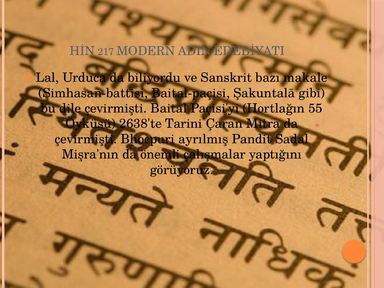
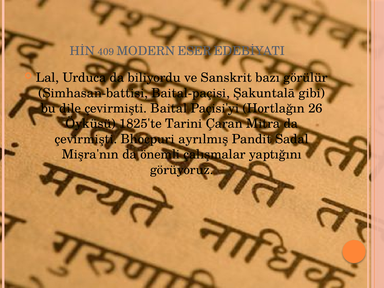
217: 217 -> 409
ADIN: ADIN -> ESER
makale: makale -> görülür
55: 55 -> 26
2638'te: 2638'te -> 1825'te
